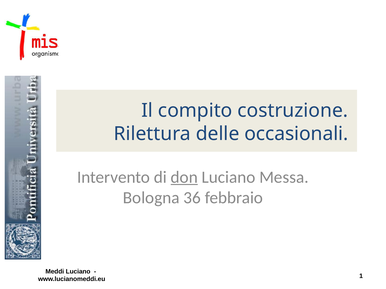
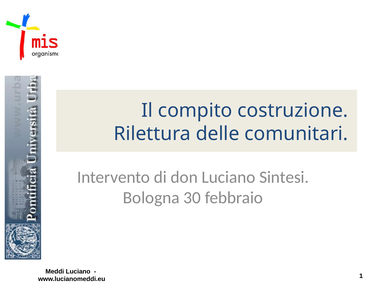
occasionali: occasionali -> comunitari
don underline: present -> none
Messa: Messa -> Sintesi
36: 36 -> 30
